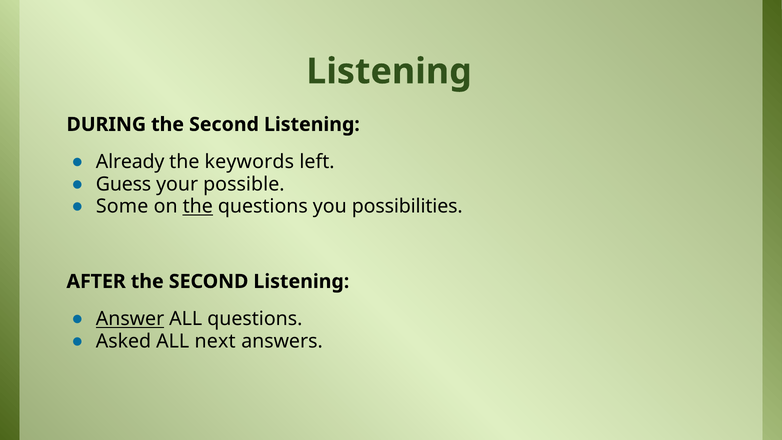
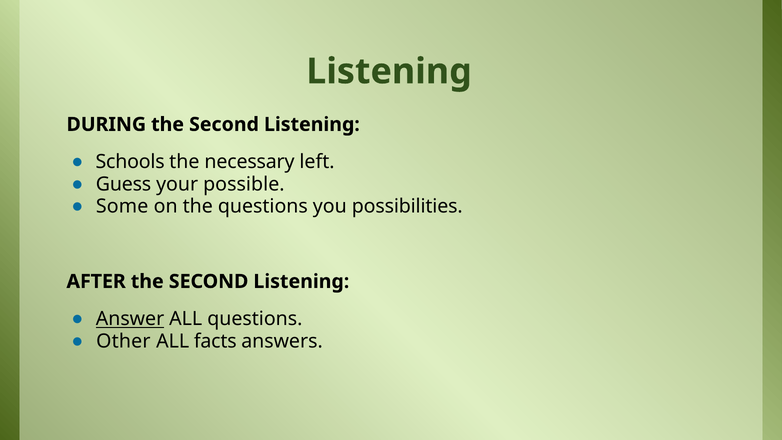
Already: Already -> Schools
keywords: keywords -> necessary
the at (198, 207) underline: present -> none
Asked: Asked -> Other
next: next -> facts
